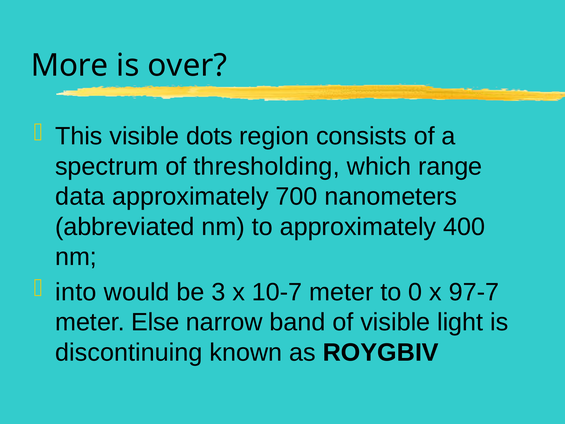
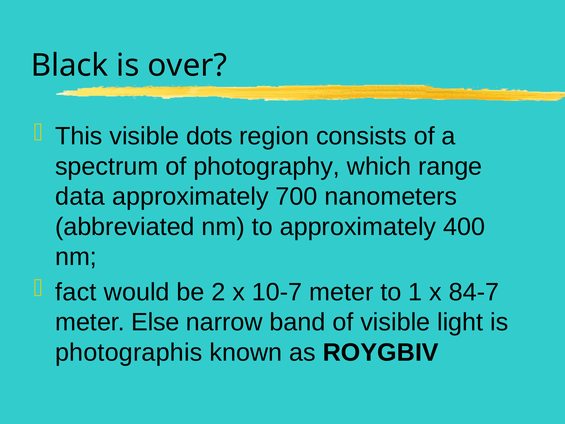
More: More -> Black
thresholding: thresholding -> photography
into: into -> fact
3: 3 -> 2
0: 0 -> 1
97-7: 97-7 -> 84-7
discontinuing: discontinuing -> photographis
